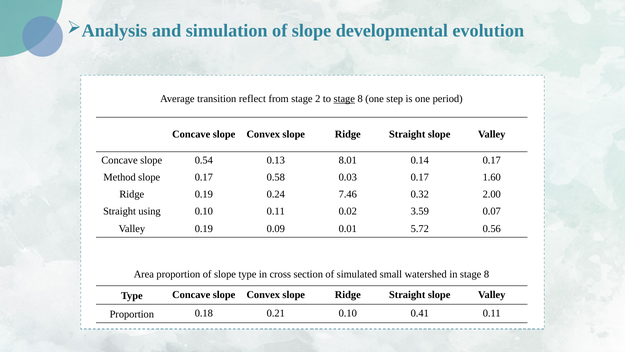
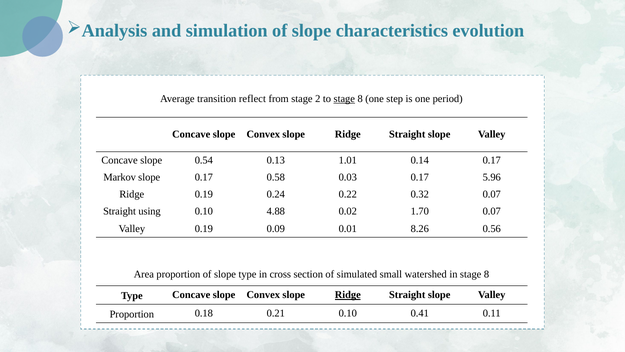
developmental: developmental -> characteristics
8.01: 8.01 -> 1.01
Method: Method -> Markov
1.60: 1.60 -> 5.96
7.46: 7.46 -> 0.22
0.32 2.00: 2.00 -> 0.07
0.10 0.11: 0.11 -> 4.88
3.59: 3.59 -> 1.70
5.72: 5.72 -> 8.26
Ridge at (348, 295) underline: none -> present
